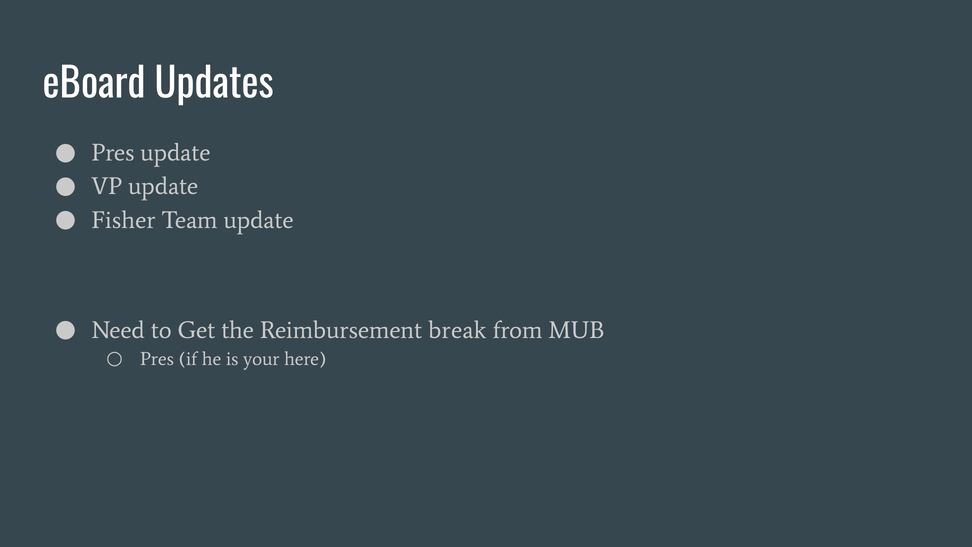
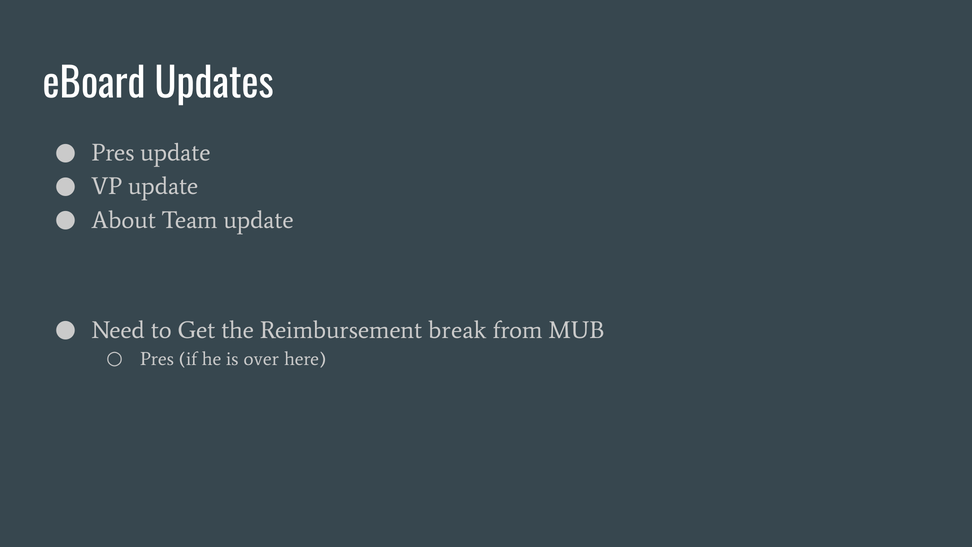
Fisher: Fisher -> About
your: your -> over
